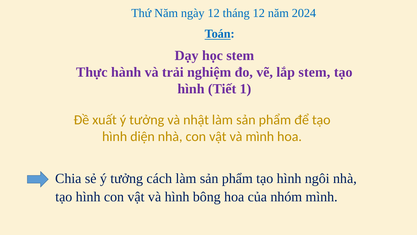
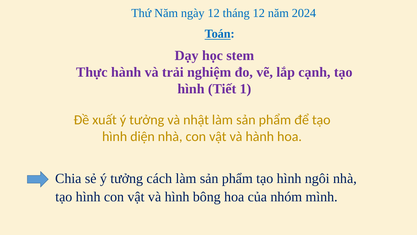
lắp stem: stem -> cạnh
và mình: mình -> hành
